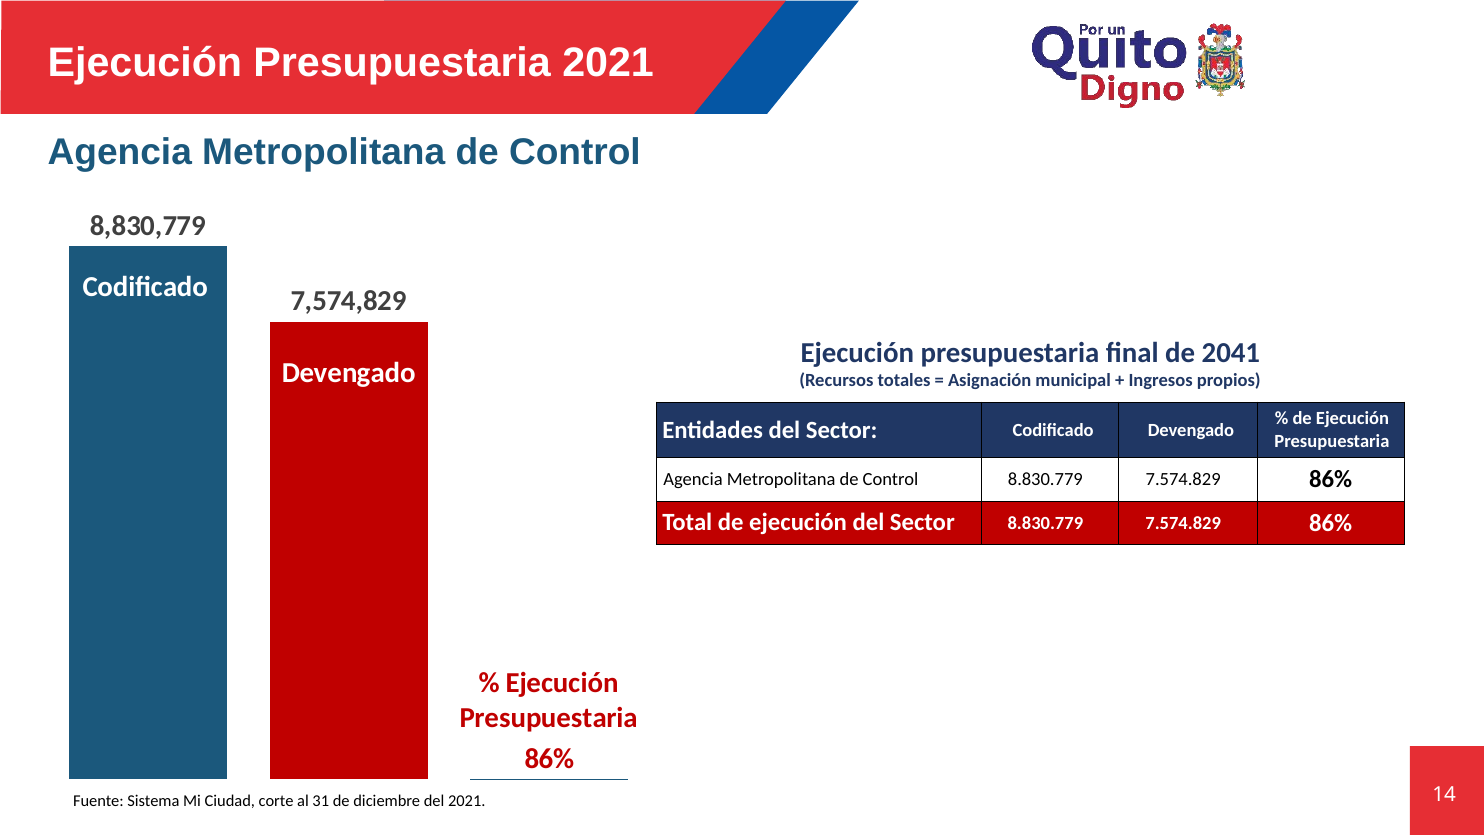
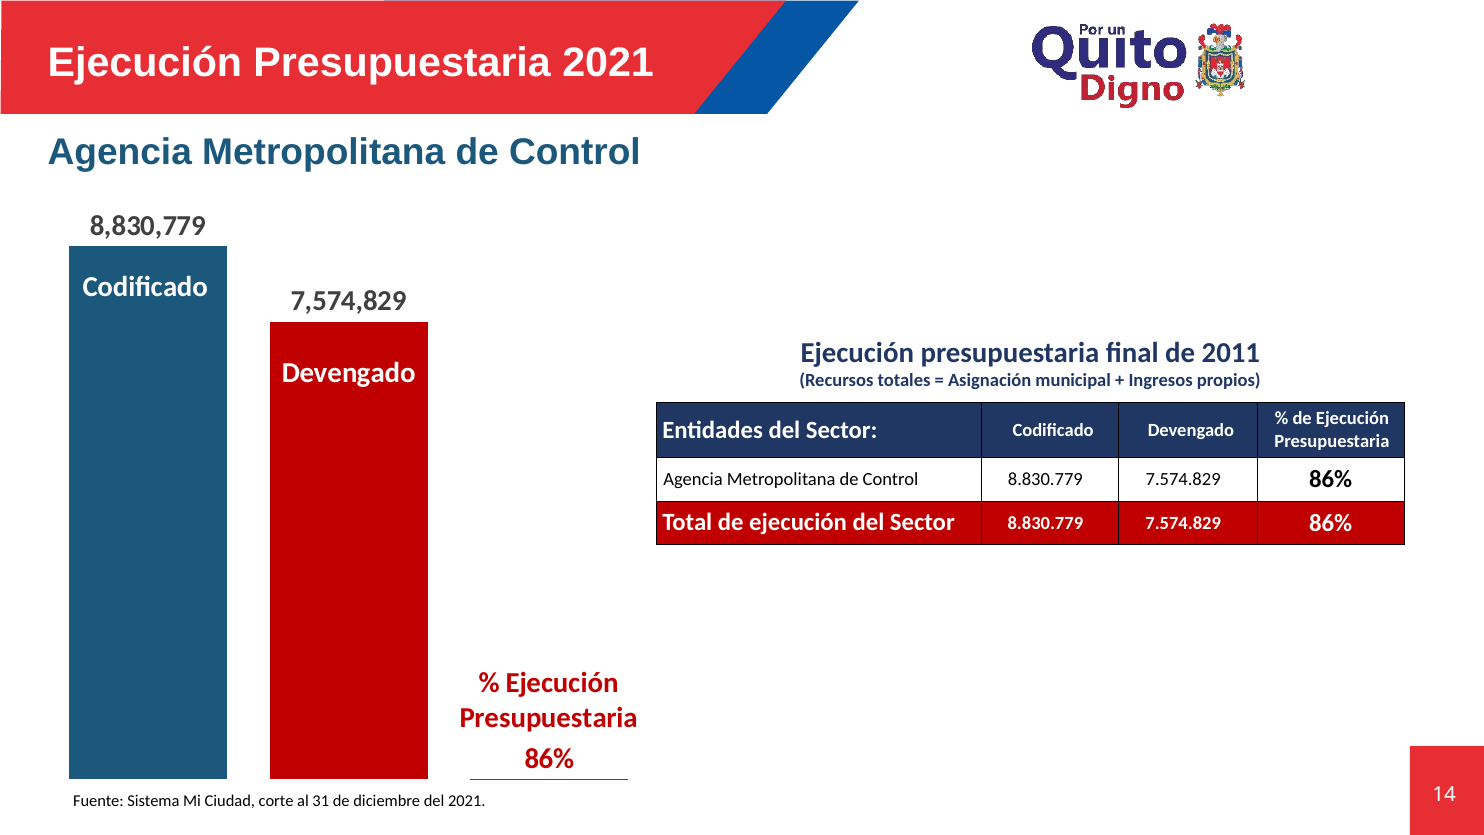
2041: 2041 -> 2011
